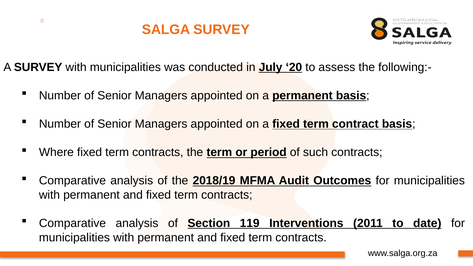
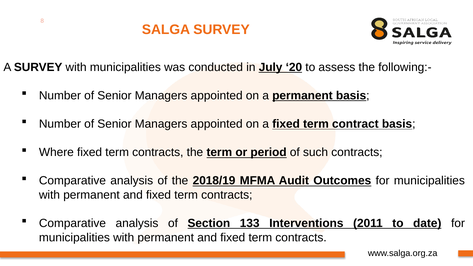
119: 119 -> 133
